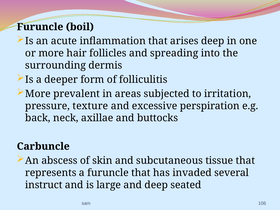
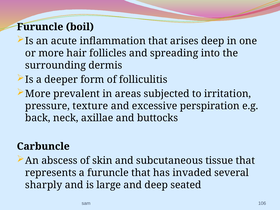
instruct: instruct -> sharply
